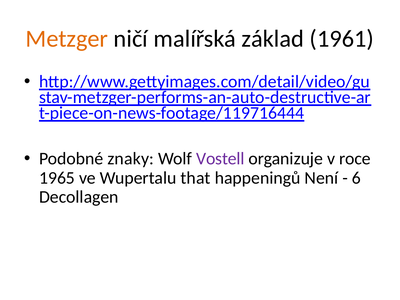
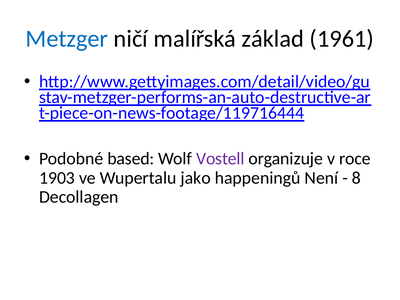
Metzger colour: orange -> blue
znaky: znaky -> based
1965: 1965 -> 1903
that: that -> jako
6: 6 -> 8
